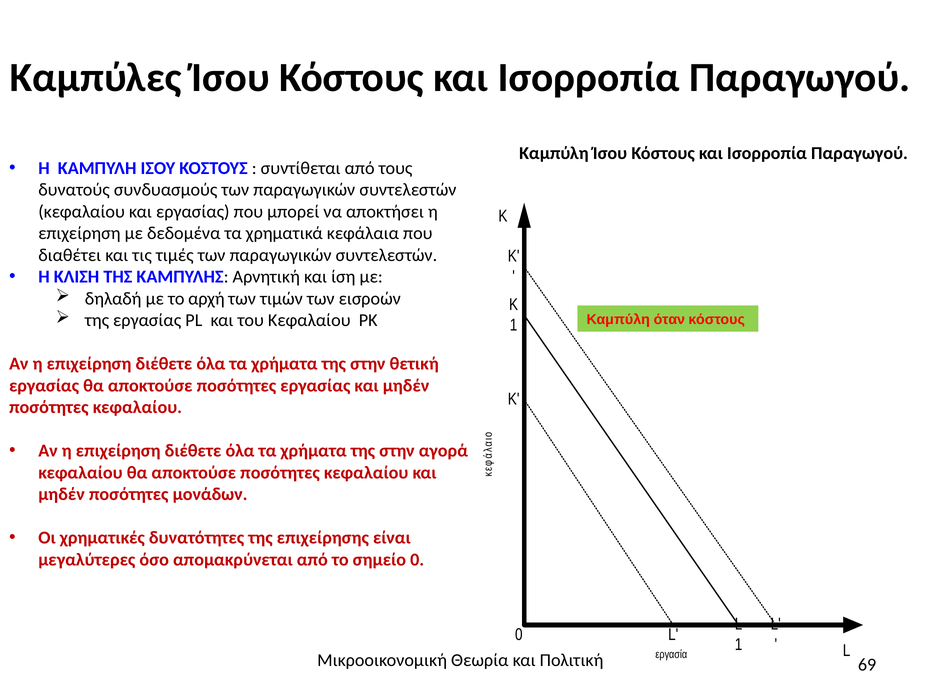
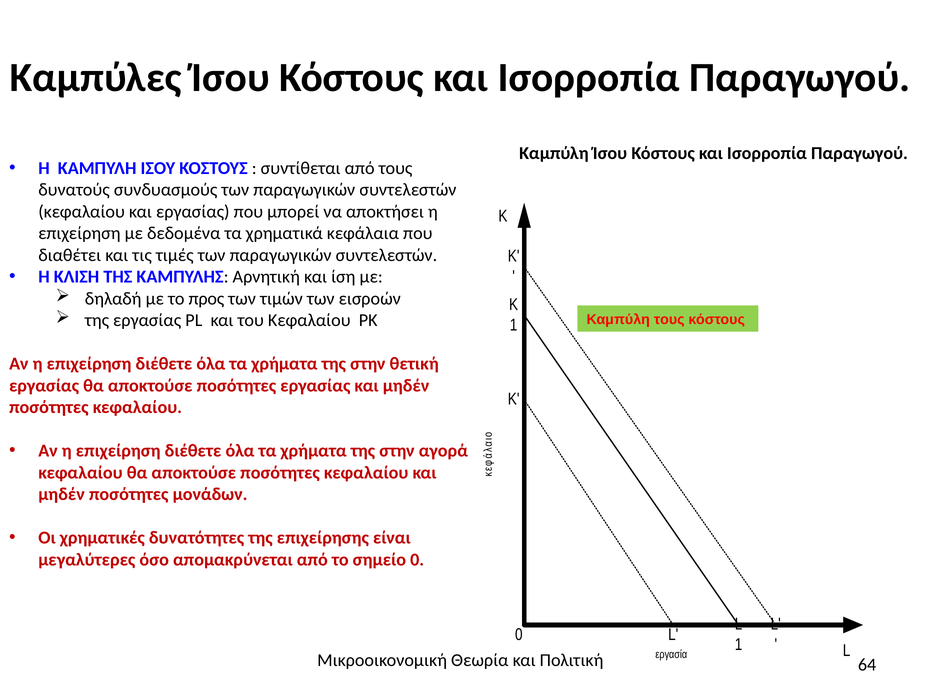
αρχή: αρχή -> προς
Καμπύλη όταν: όταν -> τους
69: 69 -> 64
